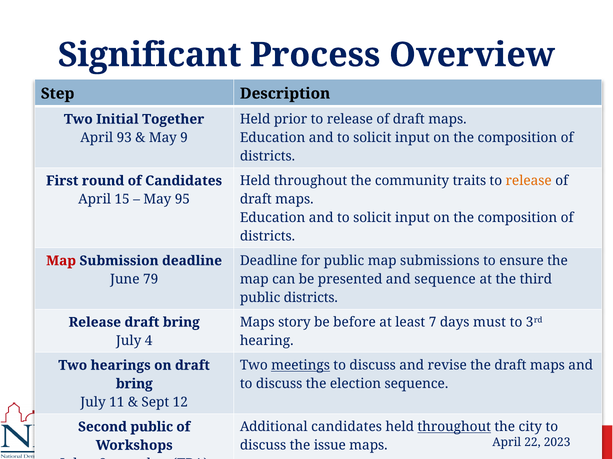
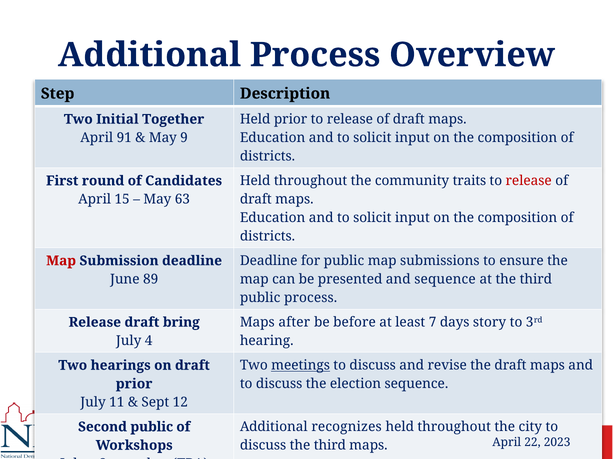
Significant at (150, 55): Significant -> Additional
93: 93 -> 91
release at (529, 181) colour: orange -> red
95: 95 -> 63
79: 79 -> 89
public districts: districts -> process
Maps story: story -> after
days must: must -> story
bring at (134, 384): bring -> prior
Additional candidates: candidates -> recognizes
throughout at (454, 428) underline: present -> none
discuss the issue: issue -> third
